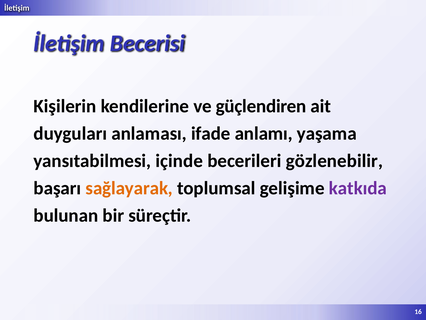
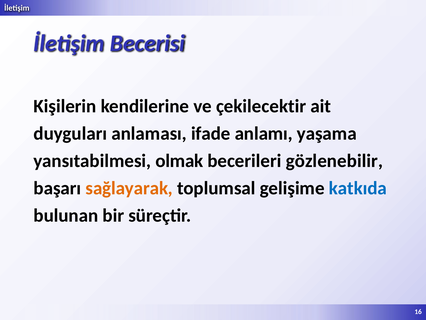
güçlendiren: güçlendiren -> çekilecektir
içinde: içinde -> olmak
katkıda colour: purple -> blue
